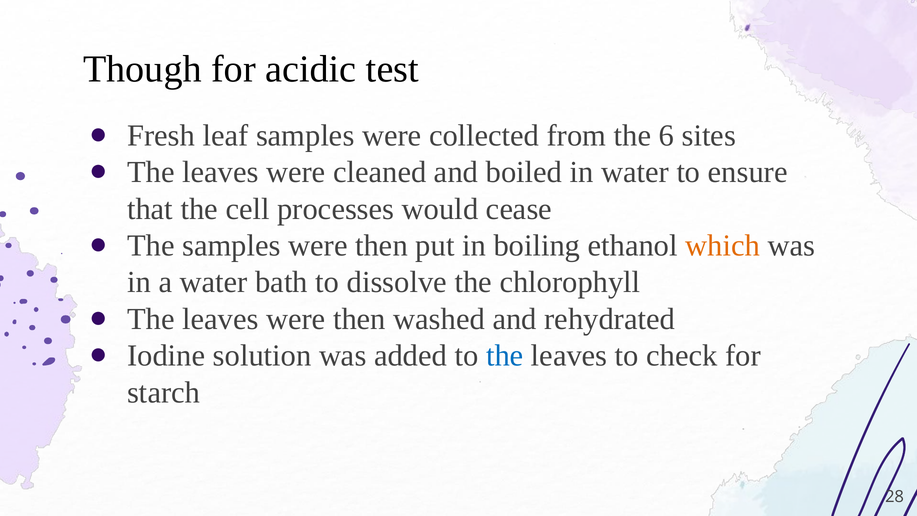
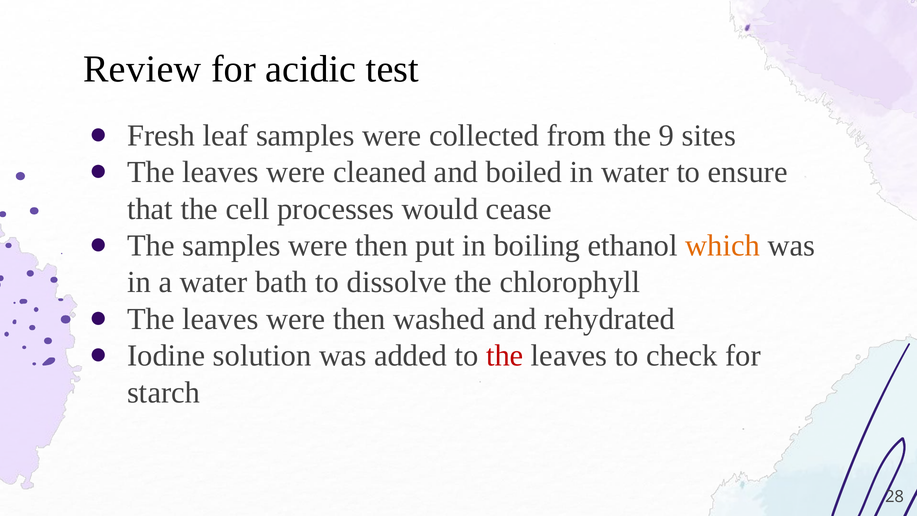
Though: Though -> Review
6: 6 -> 9
the at (505, 356) colour: blue -> red
